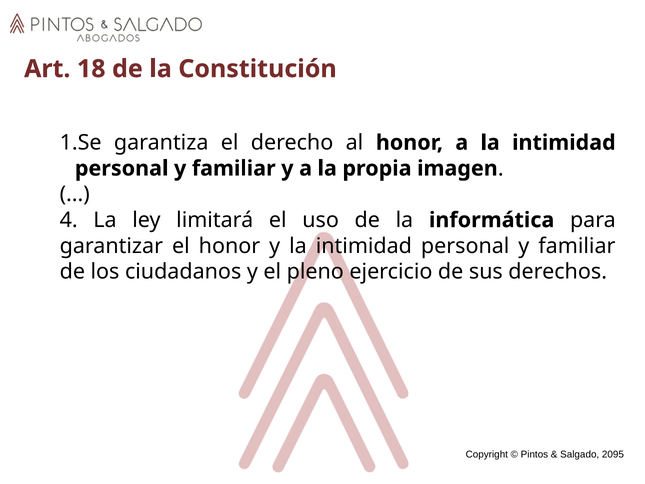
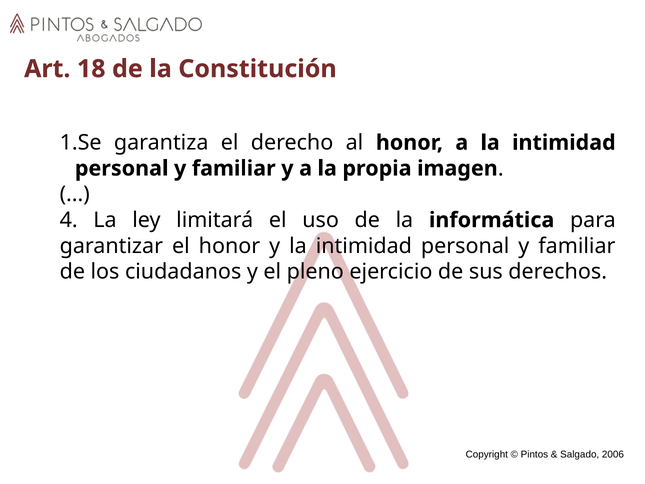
2095: 2095 -> 2006
